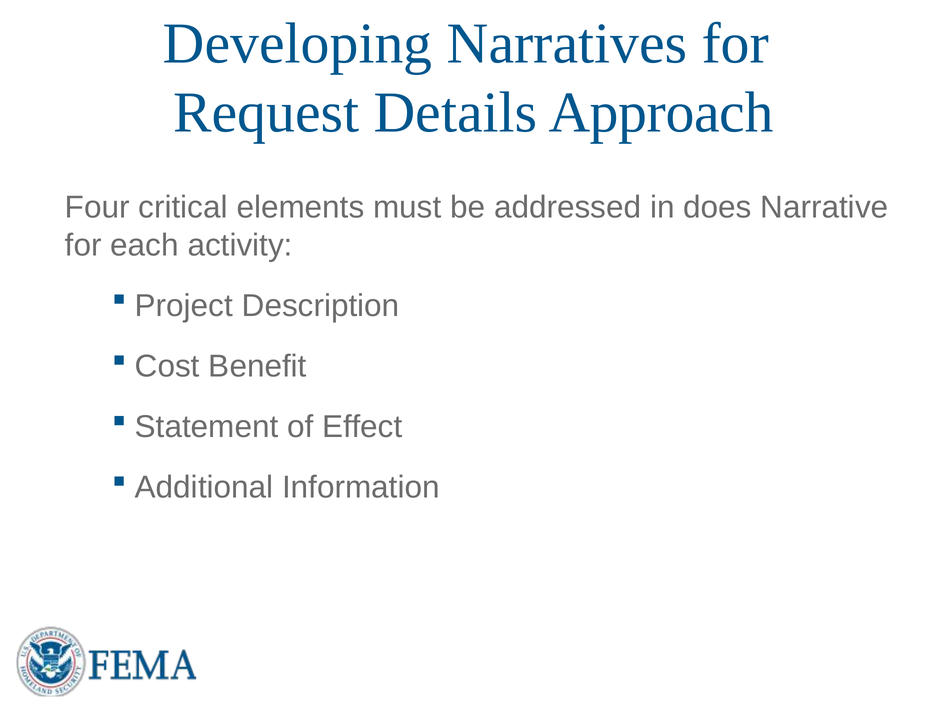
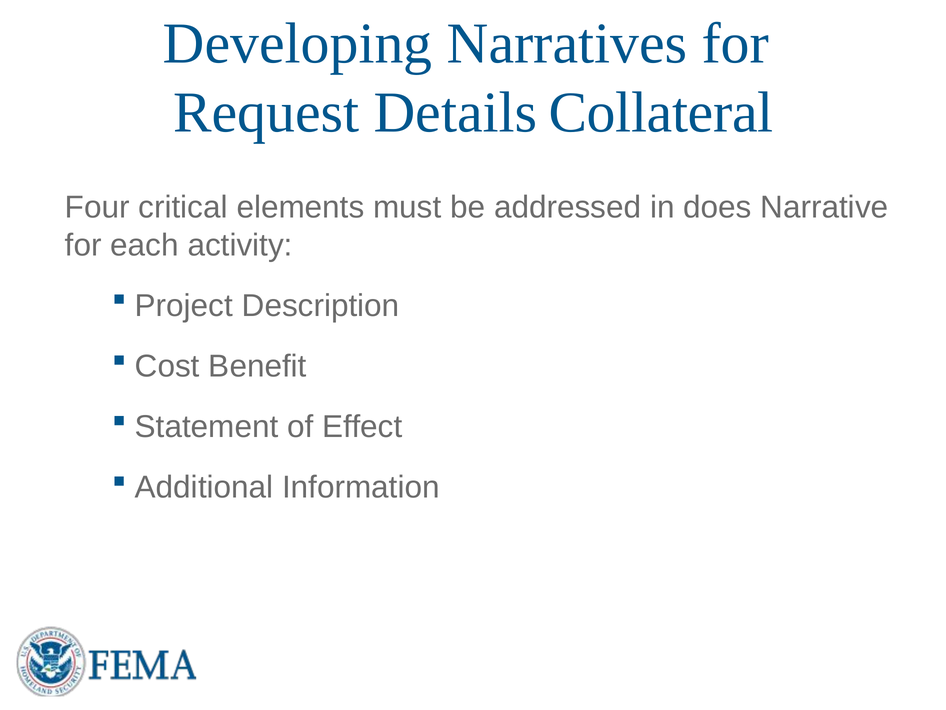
Approach: Approach -> Collateral
